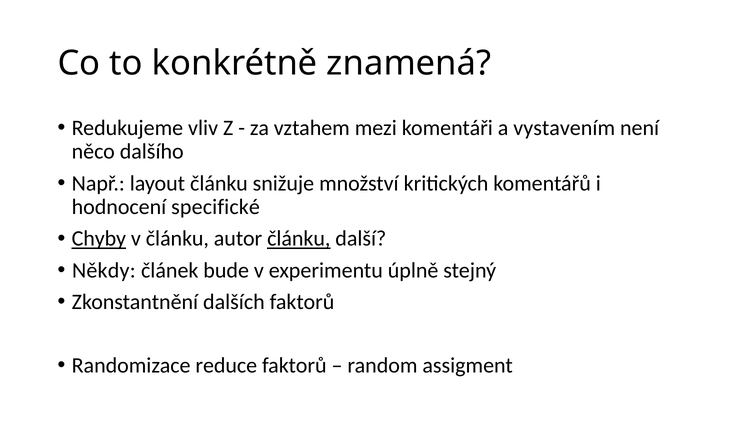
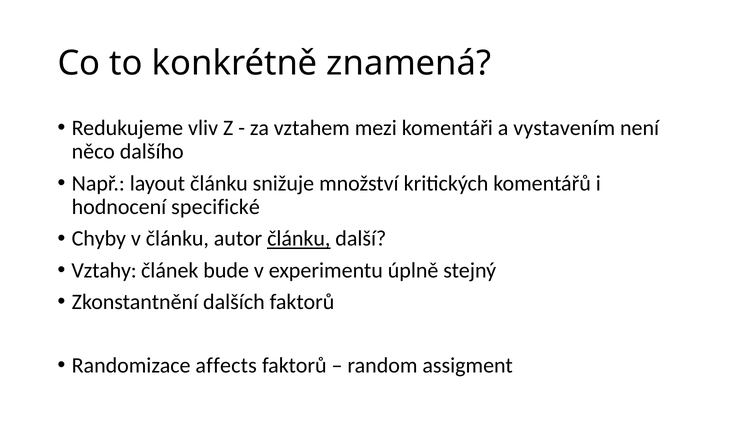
Chyby underline: present -> none
Někdy: Někdy -> Vztahy
reduce: reduce -> affects
